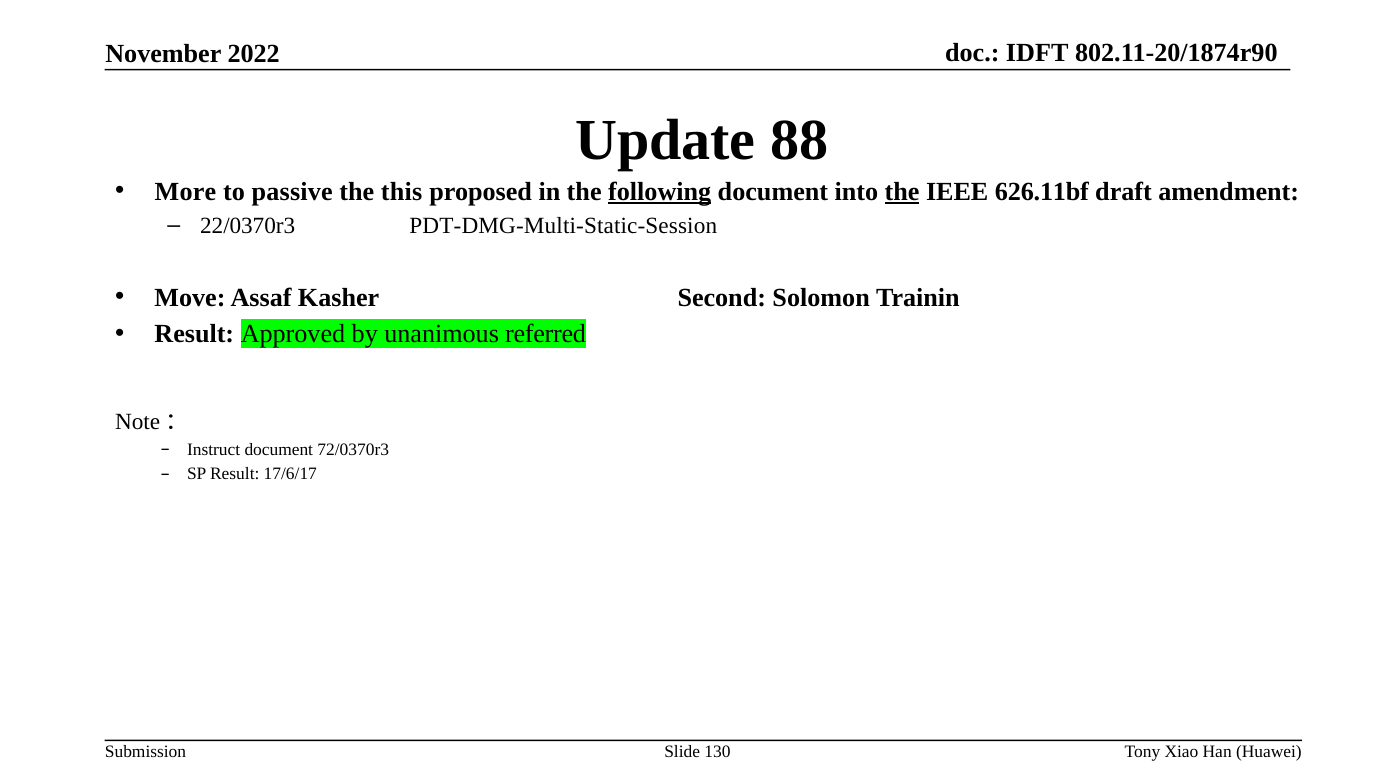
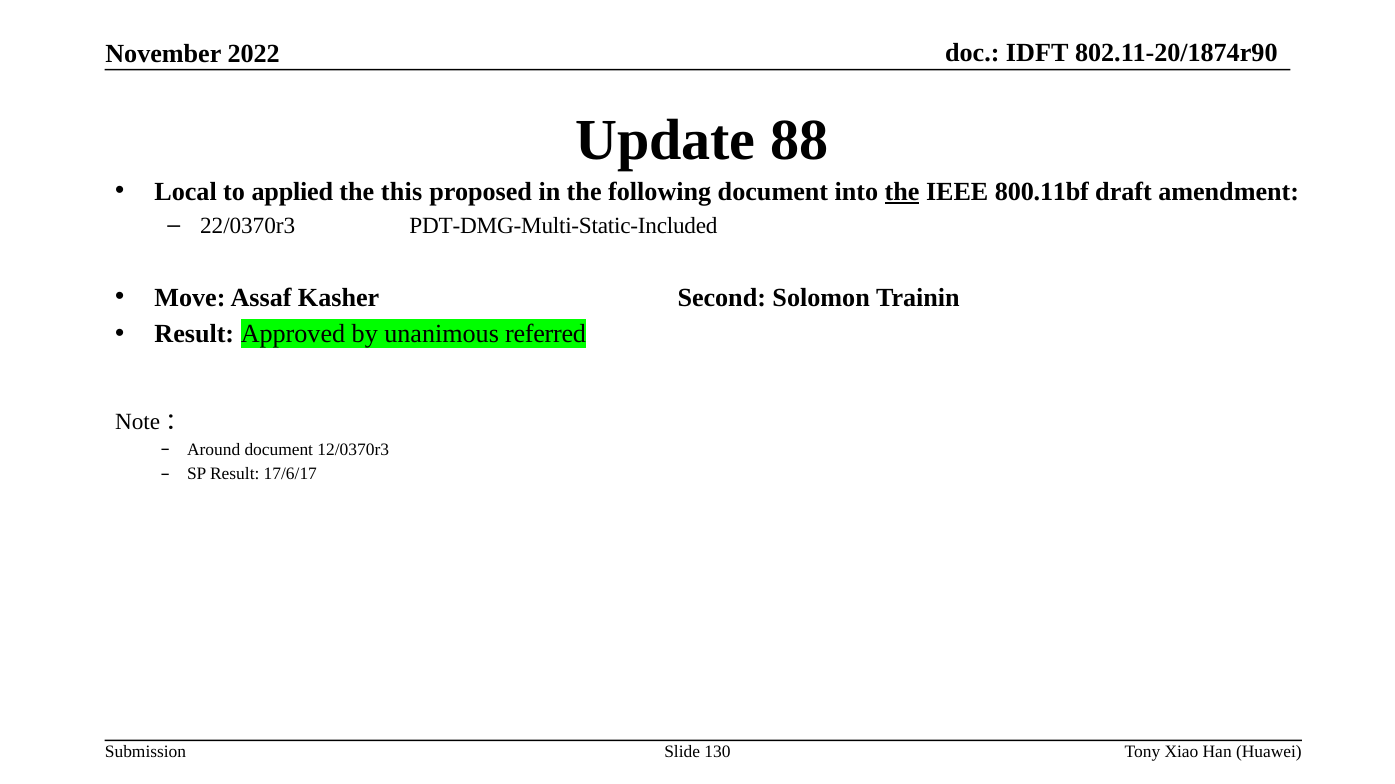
More: More -> Local
passive: passive -> applied
following underline: present -> none
626.11bf: 626.11bf -> 800.11bf
PDT-DMG-Multi-Static-Session: PDT-DMG-Multi-Static-Session -> PDT-DMG-Multi-Static-Included
Instruct: Instruct -> Around
72/0370r3: 72/0370r3 -> 12/0370r3
